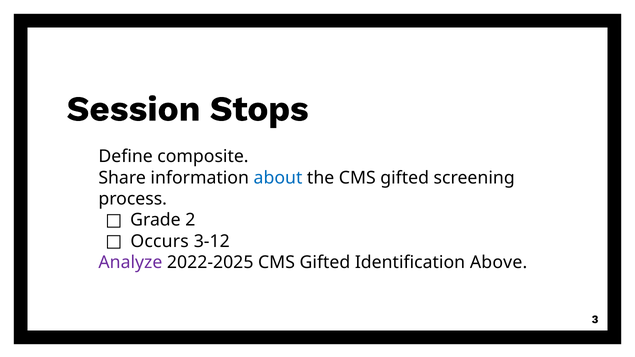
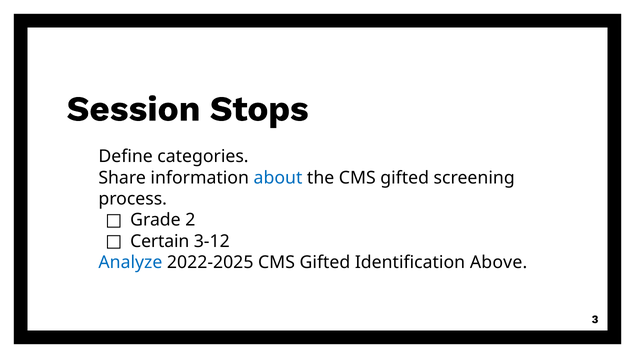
composite: composite -> categories
Occurs: Occurs -> Certain
Analyze colour: purple -> blue
